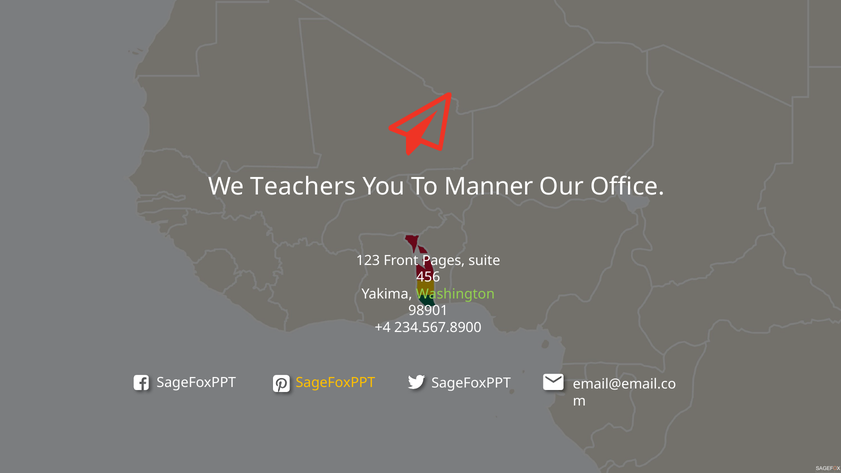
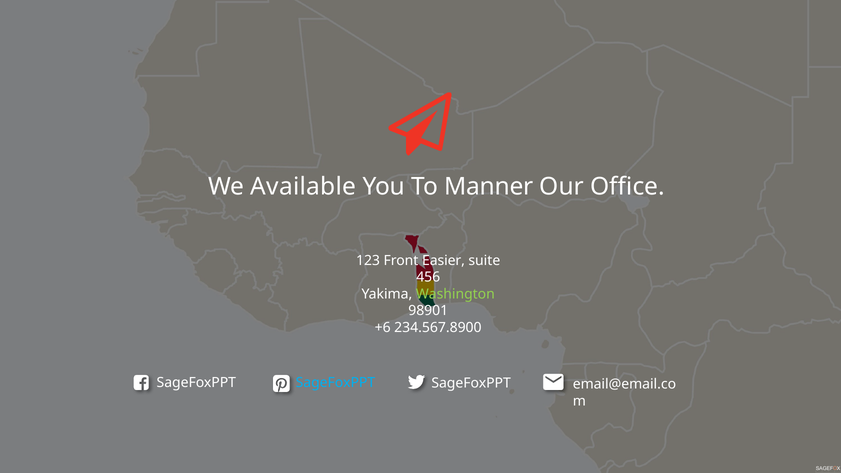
Teachers: Teachers -> Available
Pages: Pages -> Easier
+4: +4 -> +6
SageFoxPPT at (335, 383) colour: yellow -> light blue
